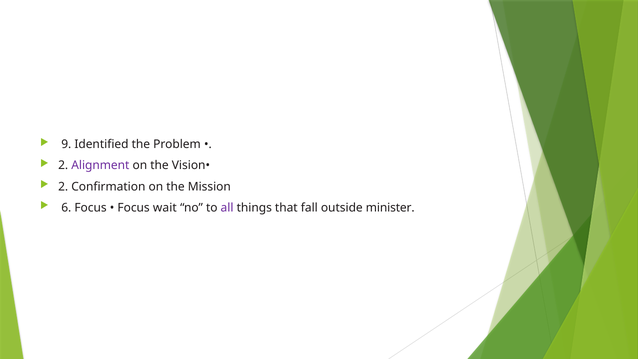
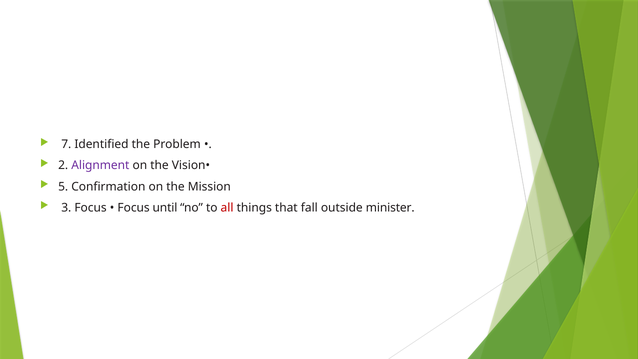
9: 9 -> 7
2 at (63, 186): 2 -> 5
6: 6 -> 3
wait: wait -> until
all colour: purple -> red
